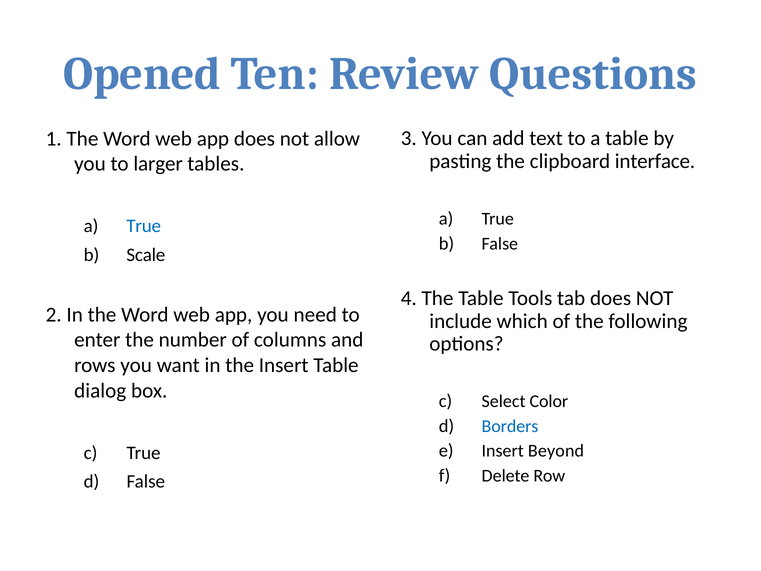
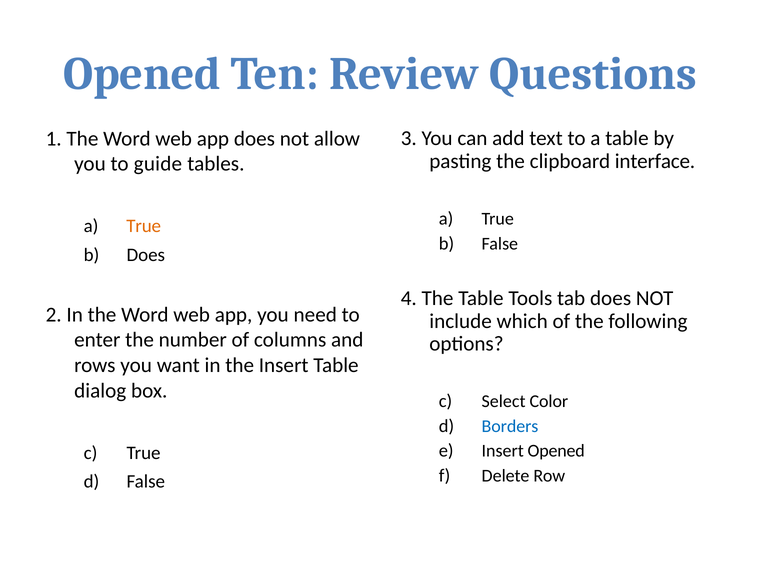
larger: larger -> guide
True at (144, 226) colour: blue -> orange
Scale at (146, 255): Scale -> Does
Insert Beyond: Beyond -> Opened
